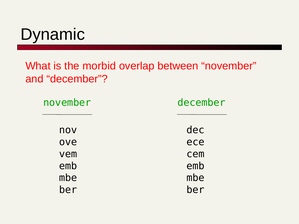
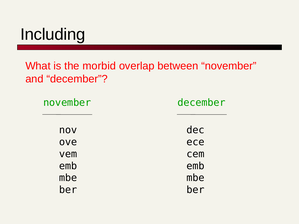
Dynamic: Dynamic -> Including
